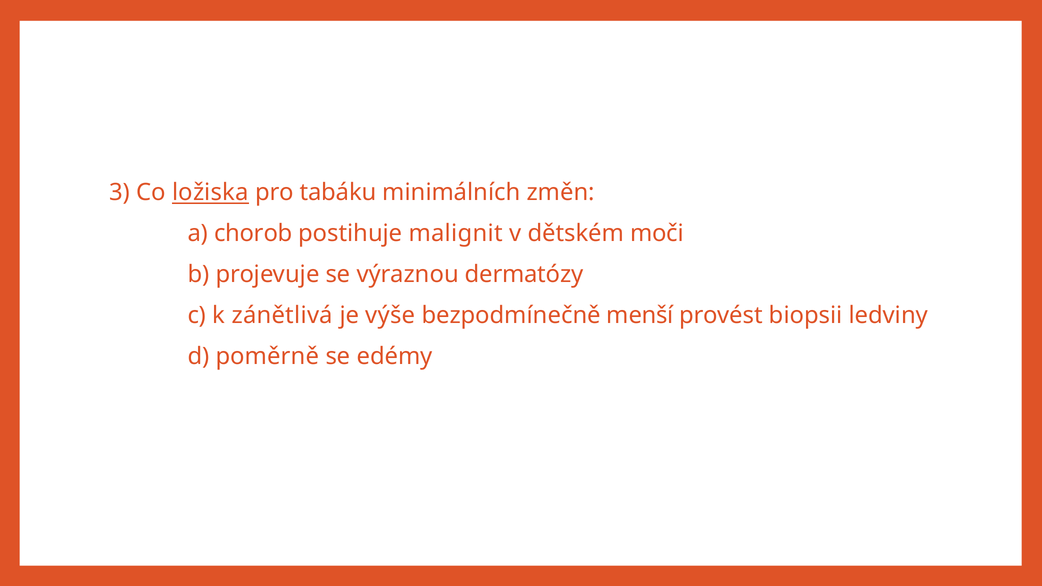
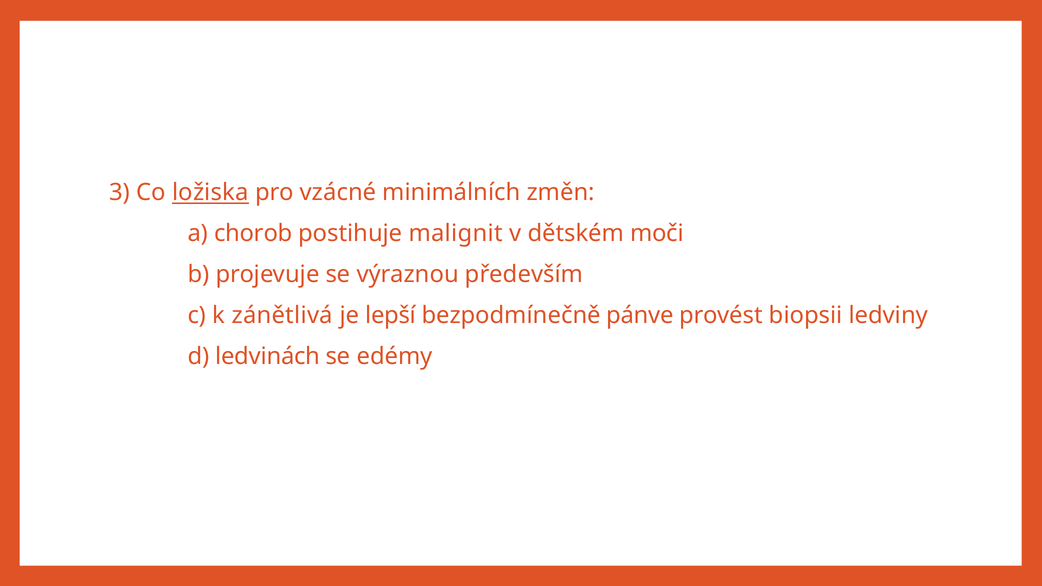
tabáku: tabáku -> vzácné
dermatózy: dermatózy -> především
výše: výše -> lepší
menší: menší -> pánve
poměrně: poměrně -> ledvinách
